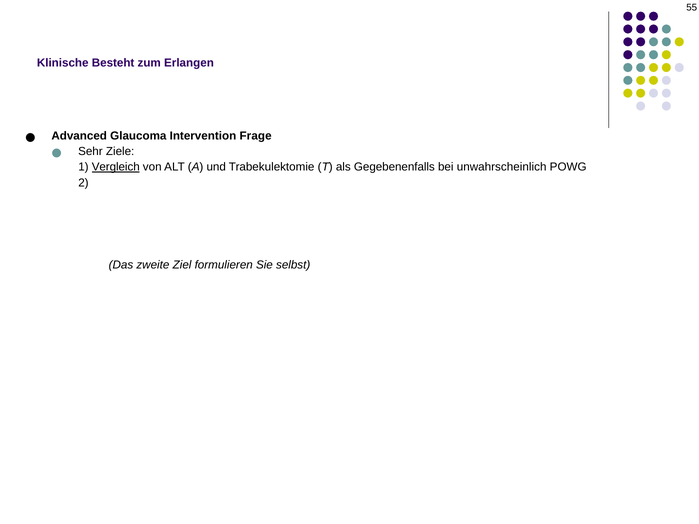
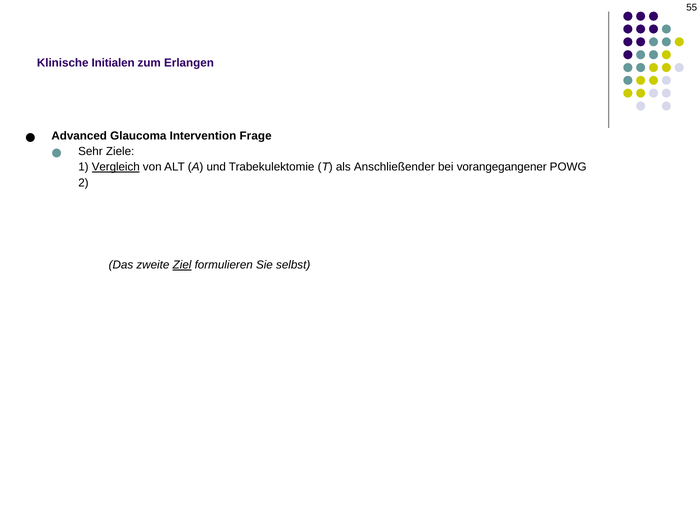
Besteht: Besteht -> Initialen
Gegebenenfalls: Gegebenenfalls -> Anschließender
unwahrscheinlich: unwahrscheinlich -> vorangegangener
Ziel underline: none -> present
